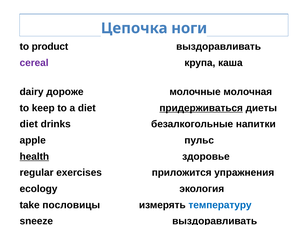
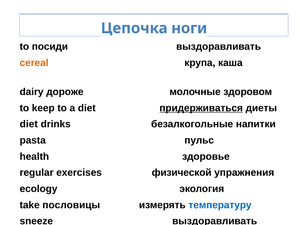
product: product -> посиди
cereal colour: purple -> orange
молочная: молочная -> здоровом
apple: apple -> pasta
health underline: present -> none
приложится: приложится -> физической
